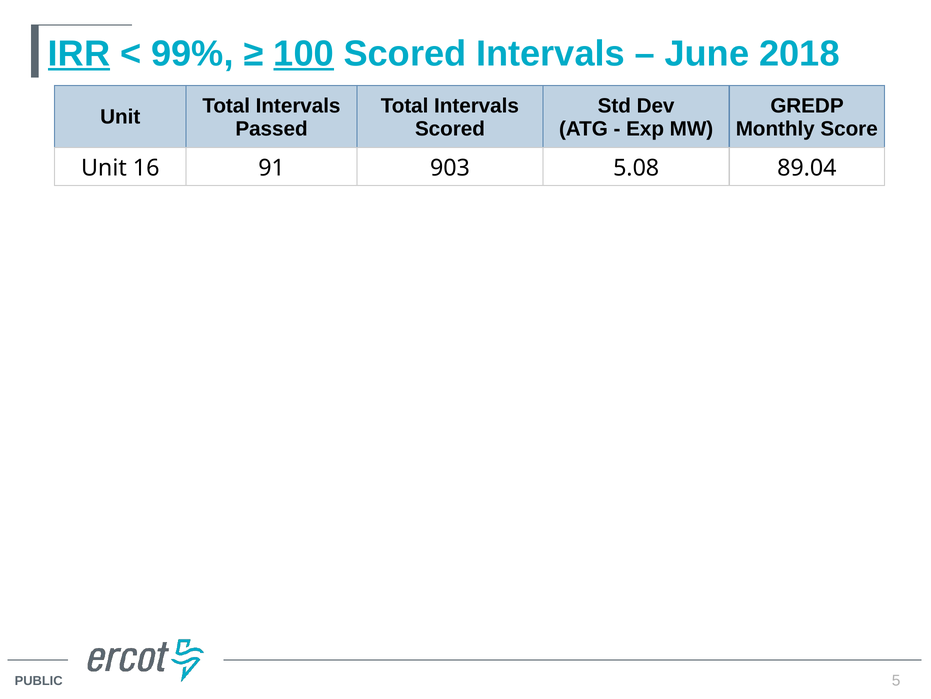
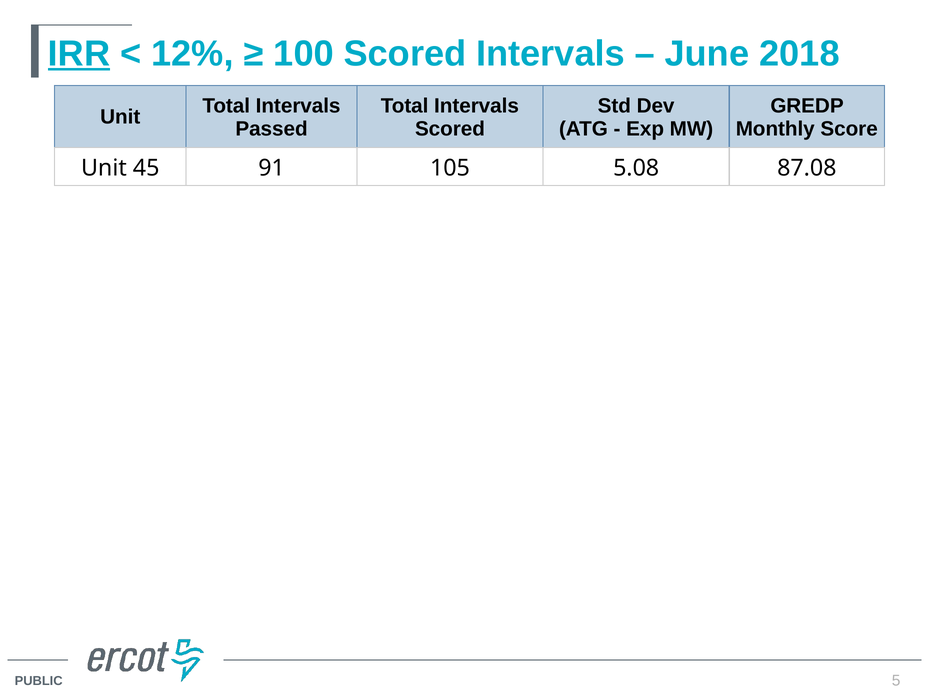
99%: 99% -> 12%
100 underline: present -> none
16: 16 -> 45
903: 903 -> 105
89.04: 89.04 -> 87.08
